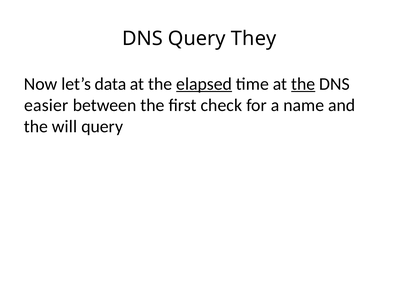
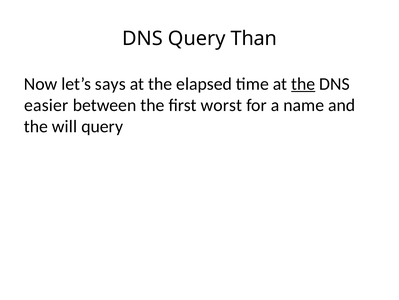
They: They -> Than
data: data -> says
elapsed underline: present -> none
check: check -> worst
